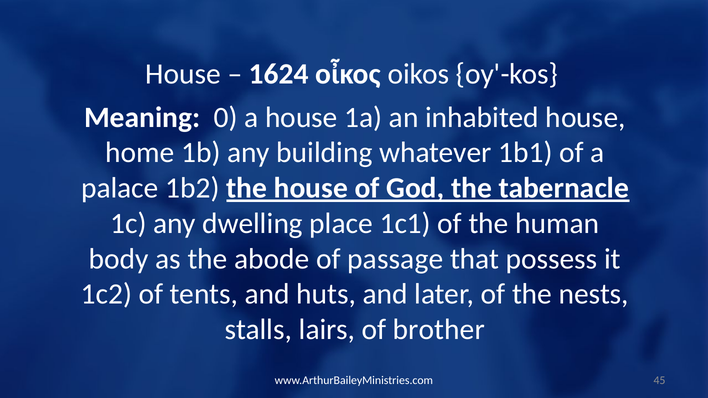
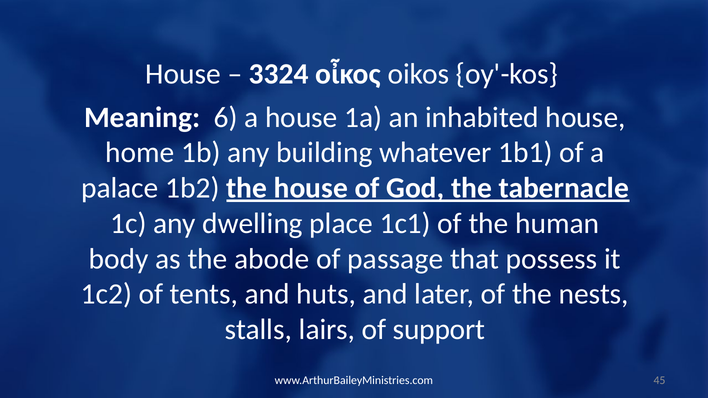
1624: 1624 -> 3324
0: 0 -> 6
brother: brother -> support
